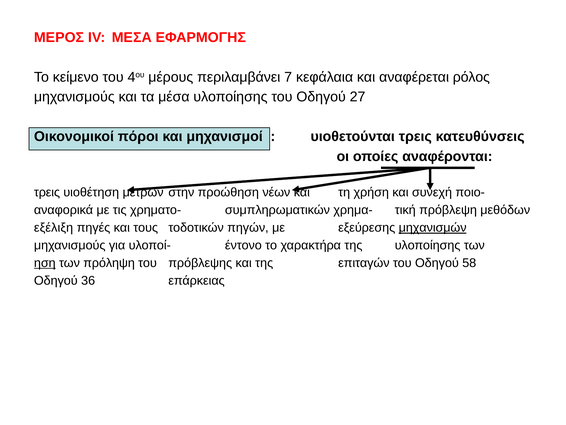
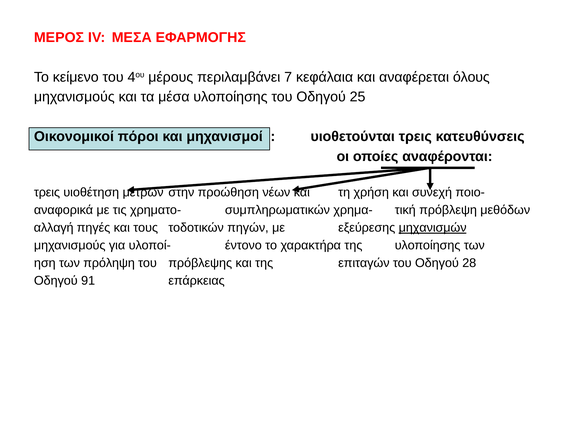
ρόλος: ρόλος -> όλους
27: 27 -> 25
εξέλιξη: εξέλιξη -> αλλαγή
ηση underline: present -> none
58: 58 -> 28
36: 36 -> 91
